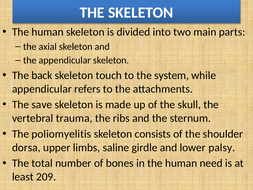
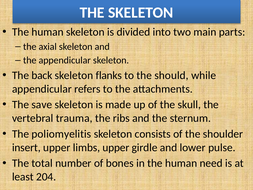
touch: touch -> flanks
system: system -> should
dorsa: dorsa -> insert
limbs saline: saline -> upper
palsy: palsy -> pulse
209: 209 -> 204
